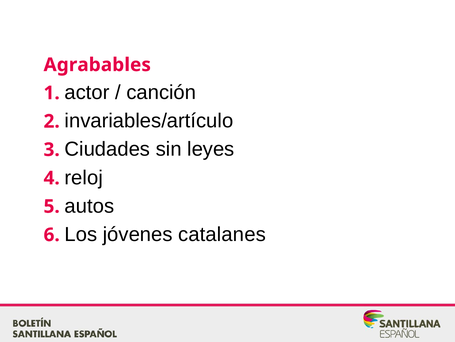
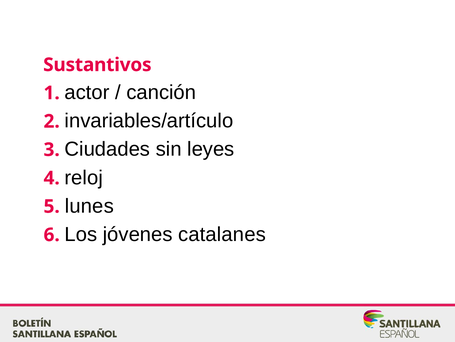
Agrabables: Agrabables -> Sustantivos
autos: autos -> lunes
